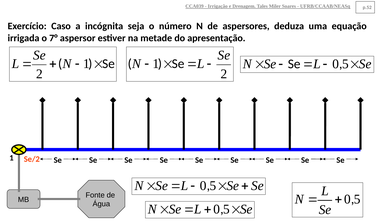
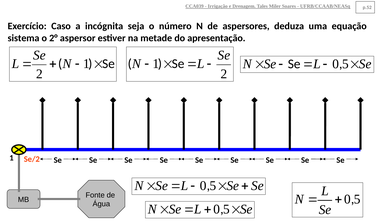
irrigada: irrigada -> sistema
7°: 7° -> 2°
